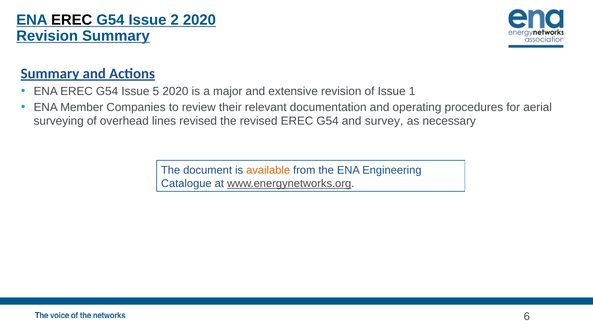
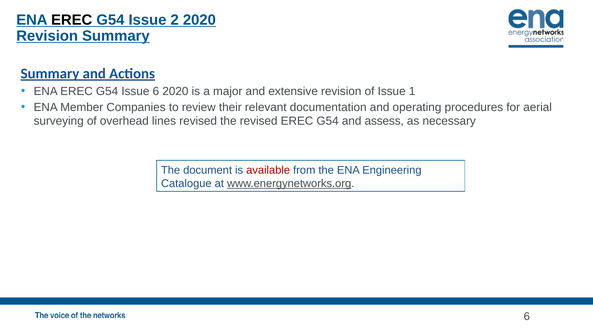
Issue 5: 5 -> 6
survey: survey -> assess
available colour: orange -> red
